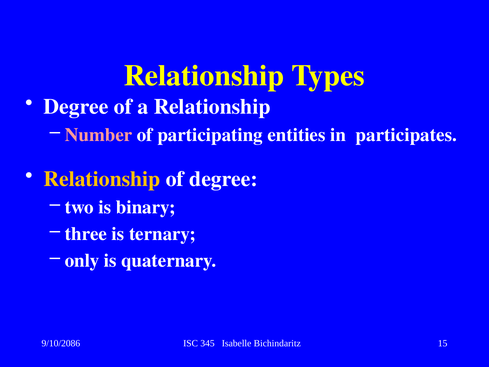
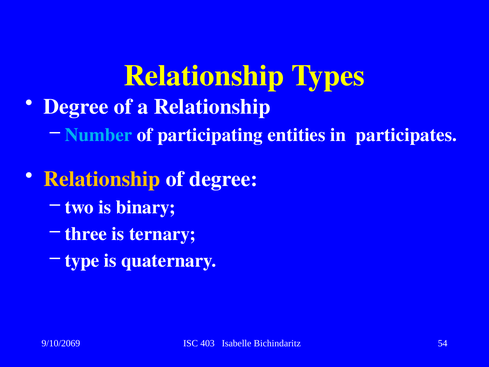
Number colour: pink -> light blue
only: only -> type
9/10/2086: 9/10/2086 -> 9/10/2069
345: 345 -> 403
15: 15 -> 54
